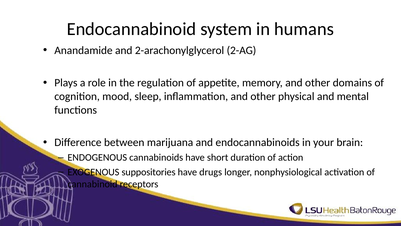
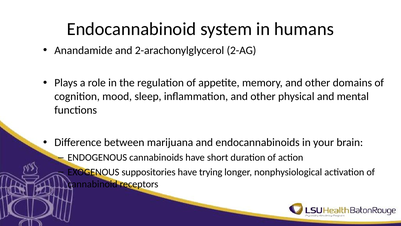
drugs: drugs -> trying
